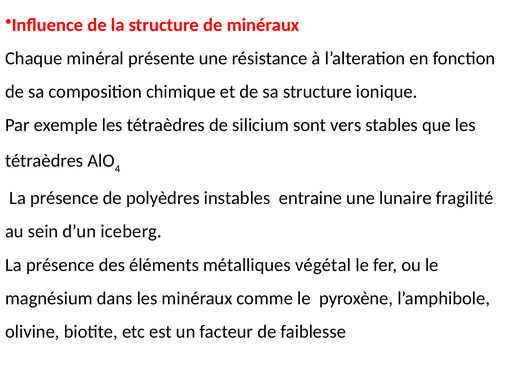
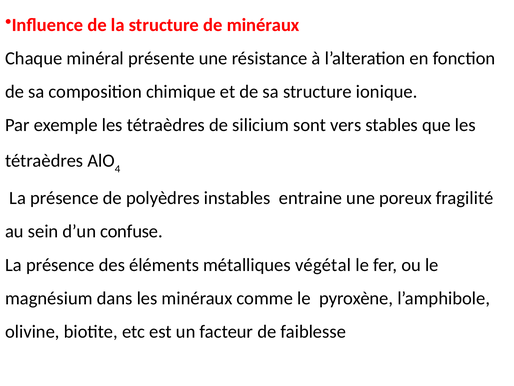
lunaire: lunaire -> poreux
iceberg: iceberg -> confuse
